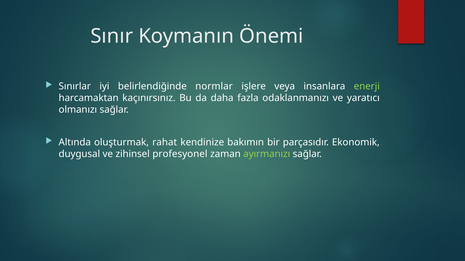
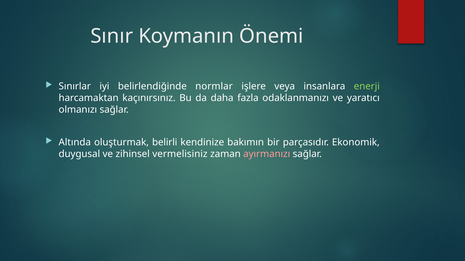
rahat: rahat -> belirli
profesyonel: profesyonel -> vermelisiniz
ayırmanızı colour: light green -> pink
